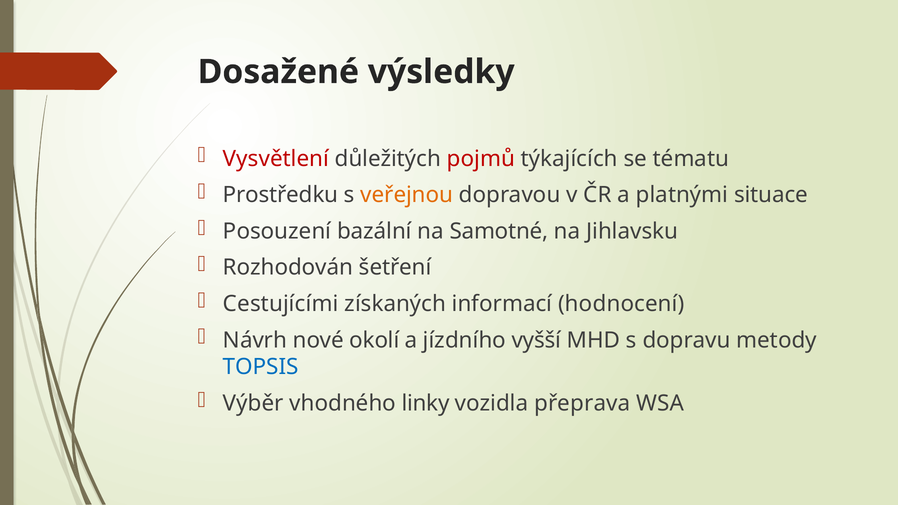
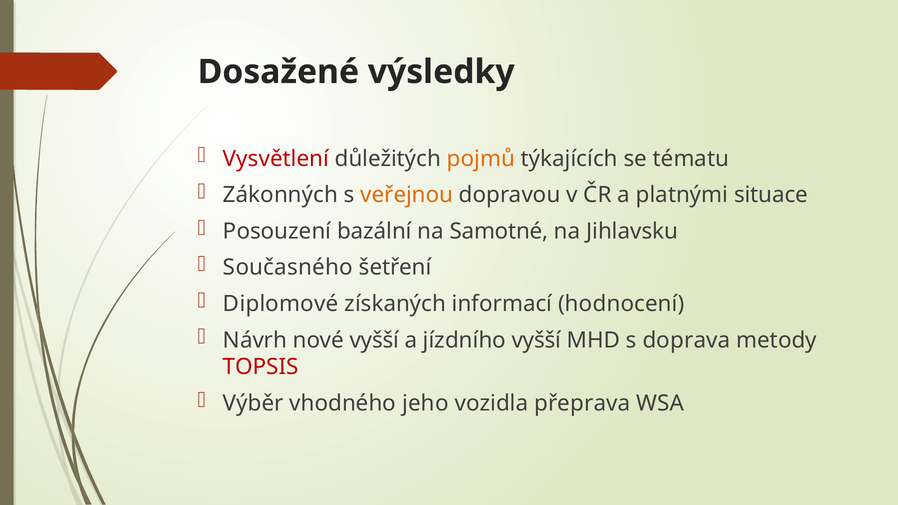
pojmů colour: red -> orange
Prostředku: Prostředku -> Zákonných
Rozhodován: Rozhodován -> Současného
Cestujícími: Cestujícími -> Diplomové
nové okolí: okolí -> vyšší
dopravu: dopravu -> doprava
TOPSIS colour: blue -> red
linky: linky -> jeho
